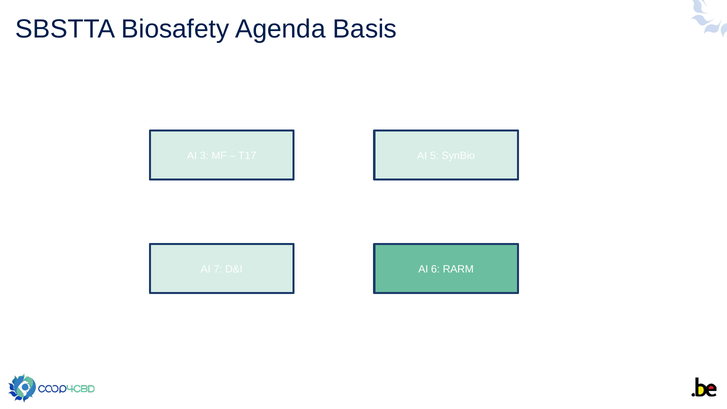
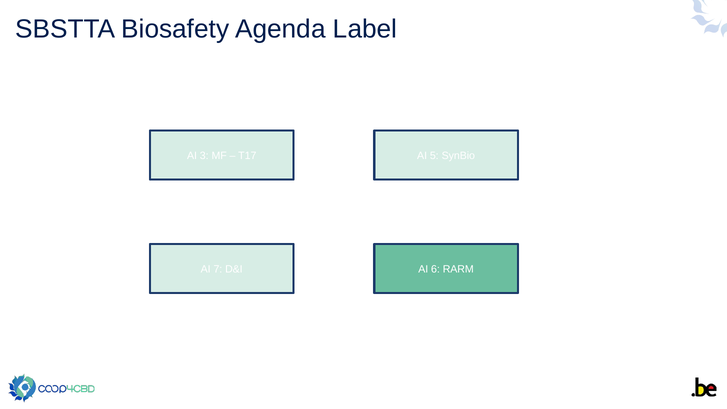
Basis: Basis -> Label
